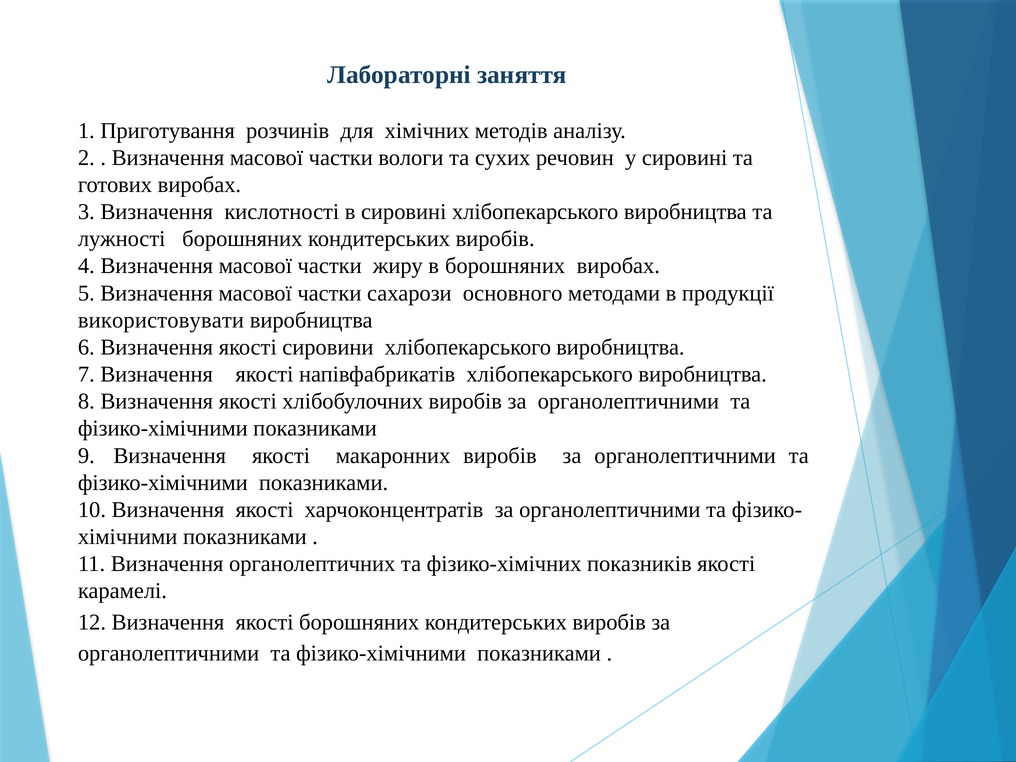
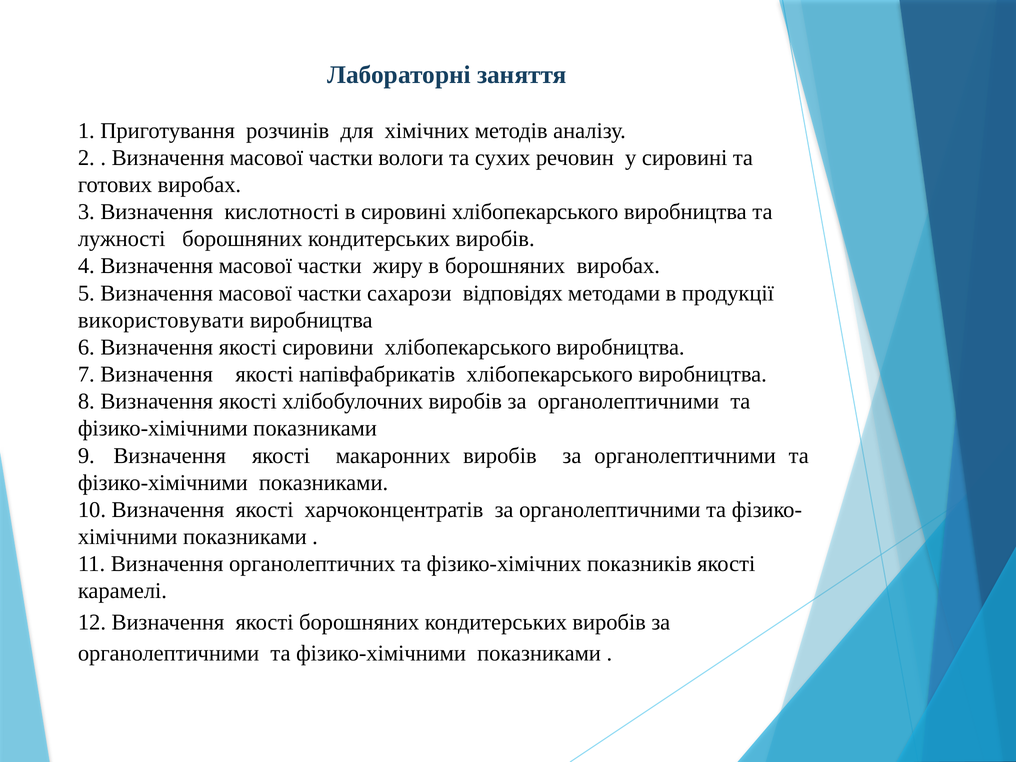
основного: основного -> відповідях
